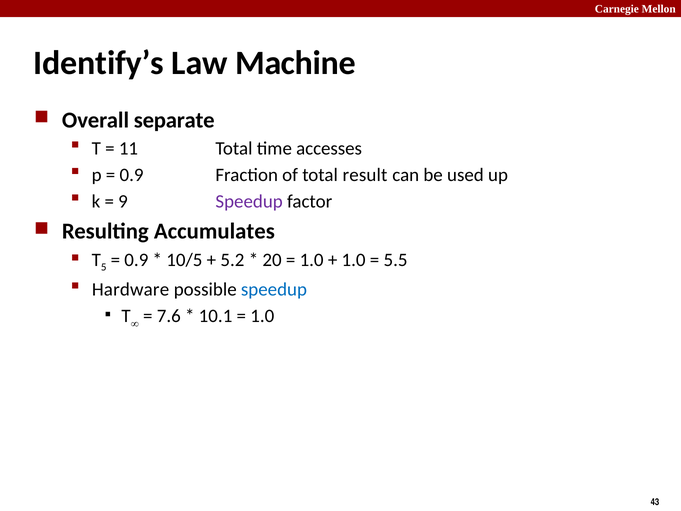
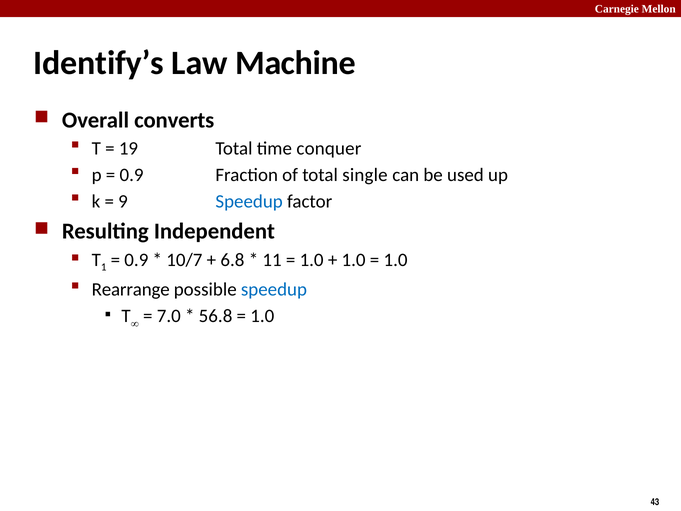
separate: separate -> converts
11: 11 -> 19
accesses: accesses -> conquer
result: result -> single
Speedup at (249, 202) colour: purple -> blue
Accumulates: Accumulates -> Independent
5: 5 -> 1
10/5: 10/5 -> 10/7
5.2: 5.2 -> 6.8
20: 20 -> 11
5.5 at (396, 260): 5.5 -> 1.0
Hardware: Hardware -> Rearrange
7.6: 7.6 -> 7.0
10.1: 10.1 -> 56.8
